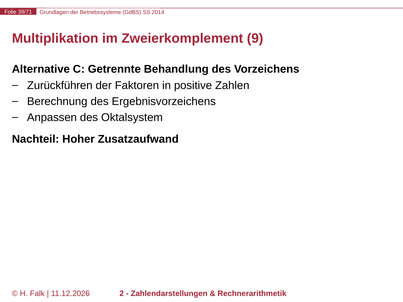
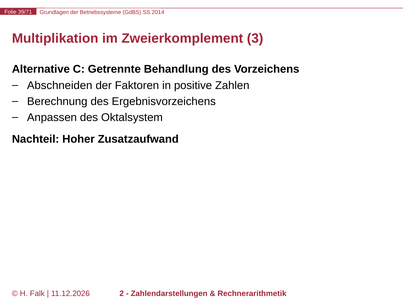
9: 9 -> 3
Zurückführen: Zurückführen -> Abschneiden
